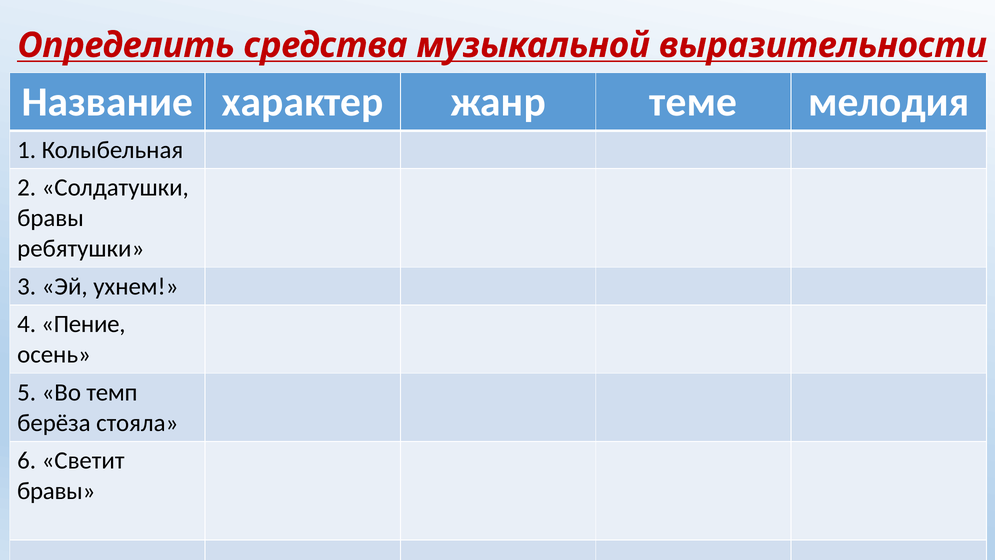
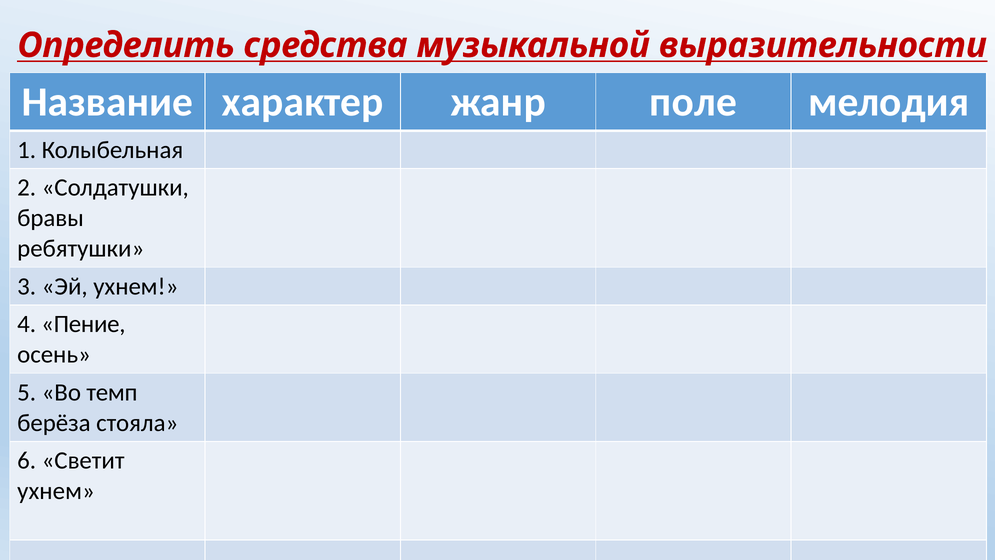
теме: теме -> поле
бравы at (56, 491): бравы -> ухнем
